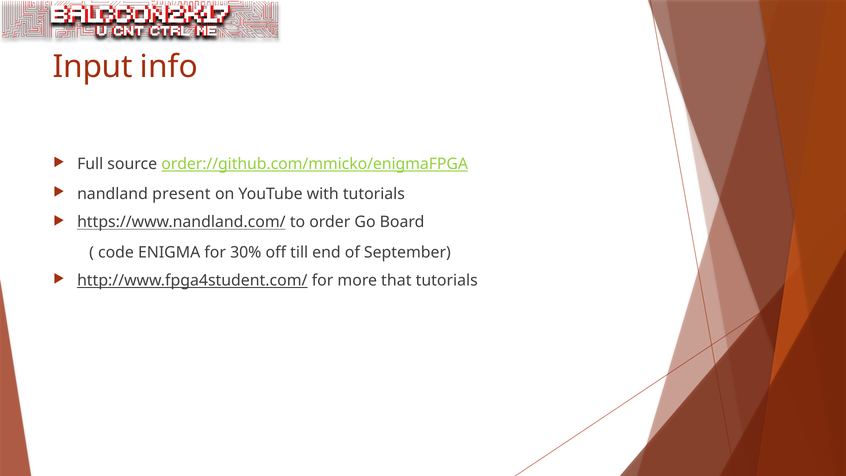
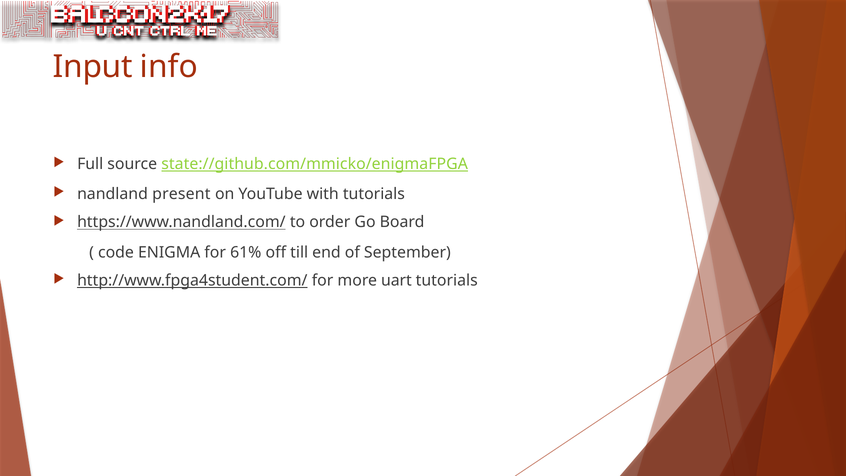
order://github.com/mmicko/enigmaFPGA: order://github.com/mmicko/enigmaFPGA -> state://github.com/mmicko/enigmaFPGA
30%: 30% -> 61%
that: that -> uart
